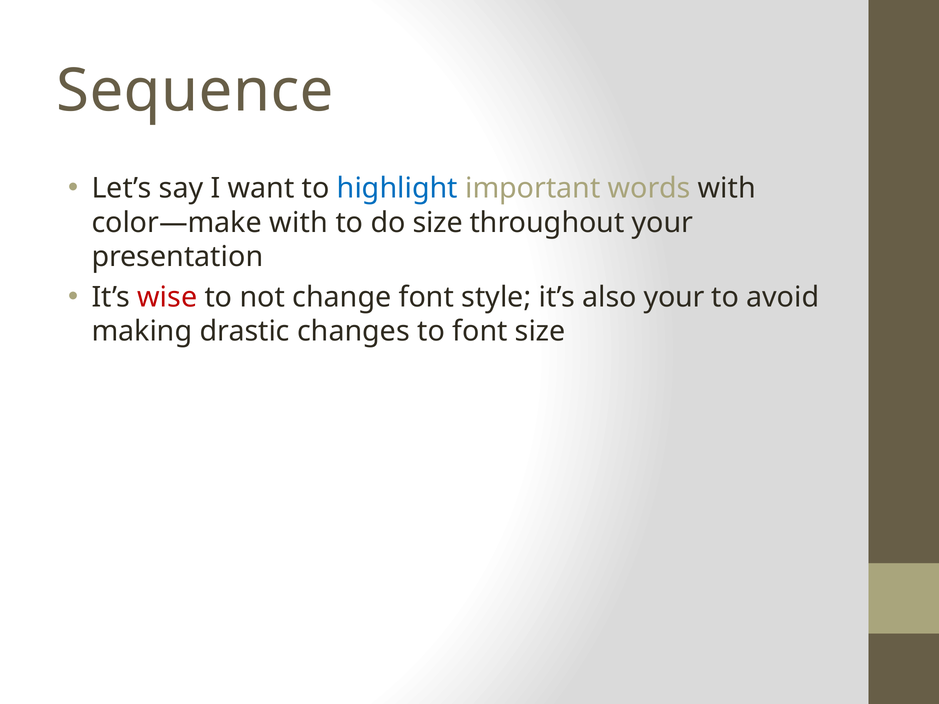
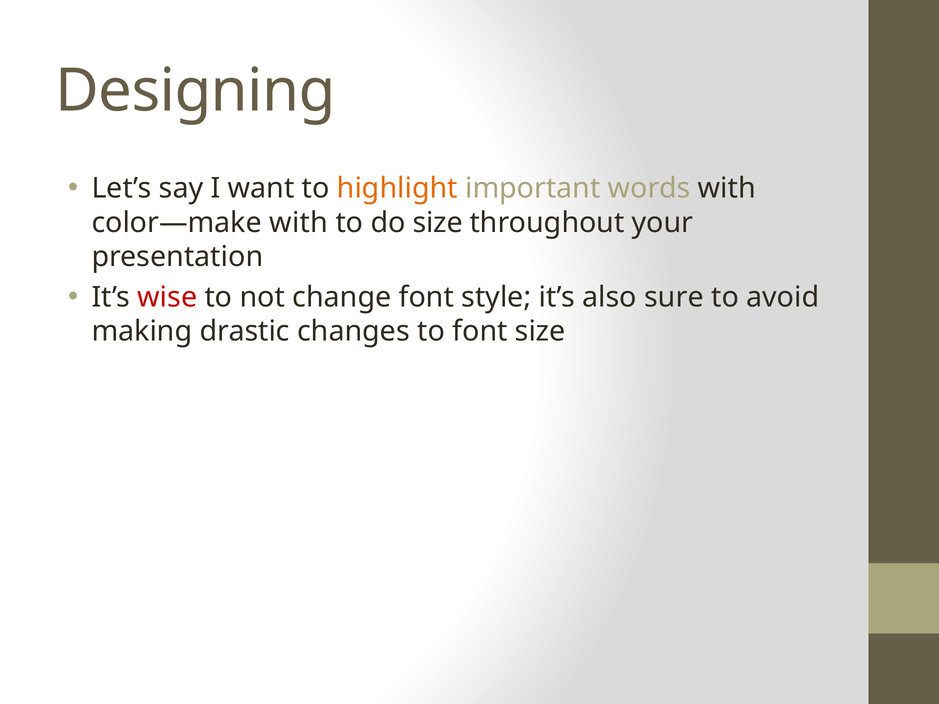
Sequence: Sequence -> Designing
highlight colour: blue -> orange
also your: your -> sure
